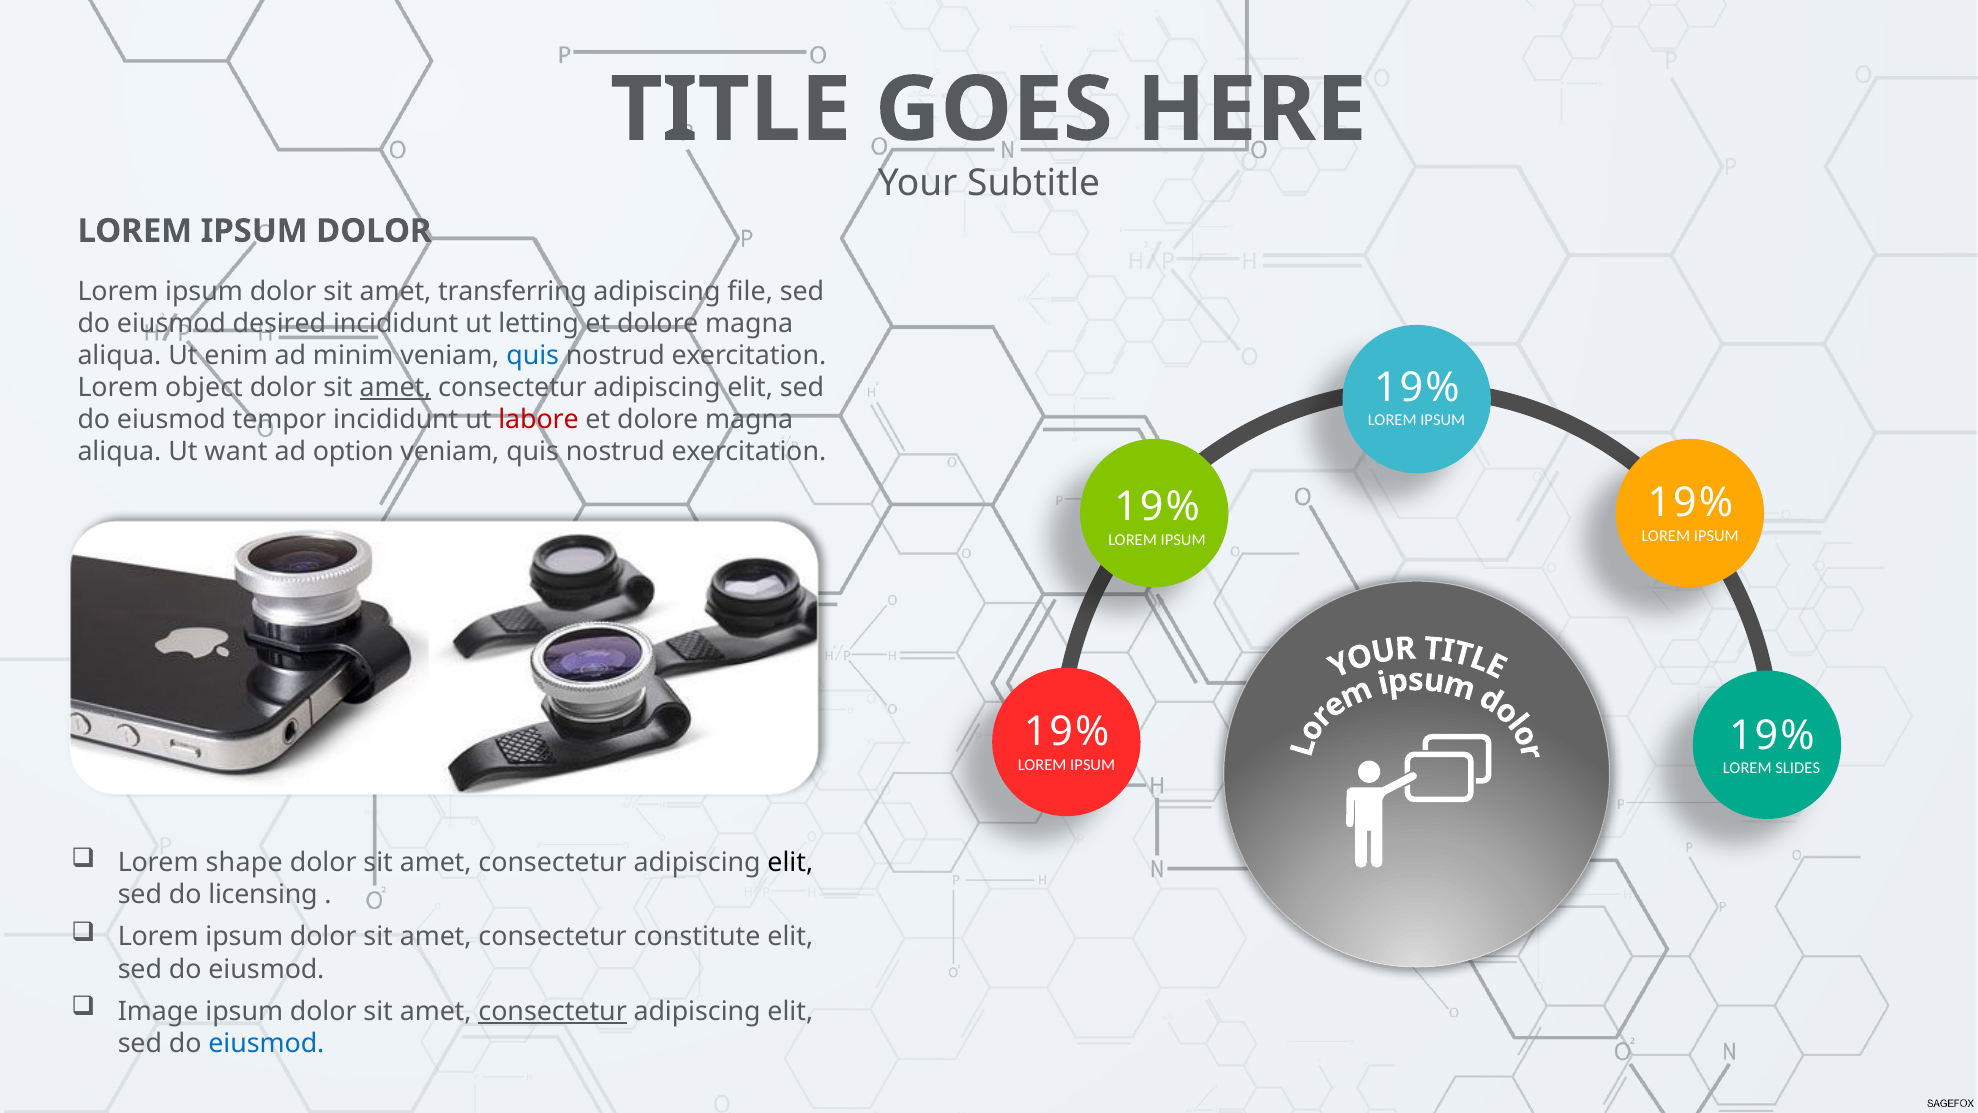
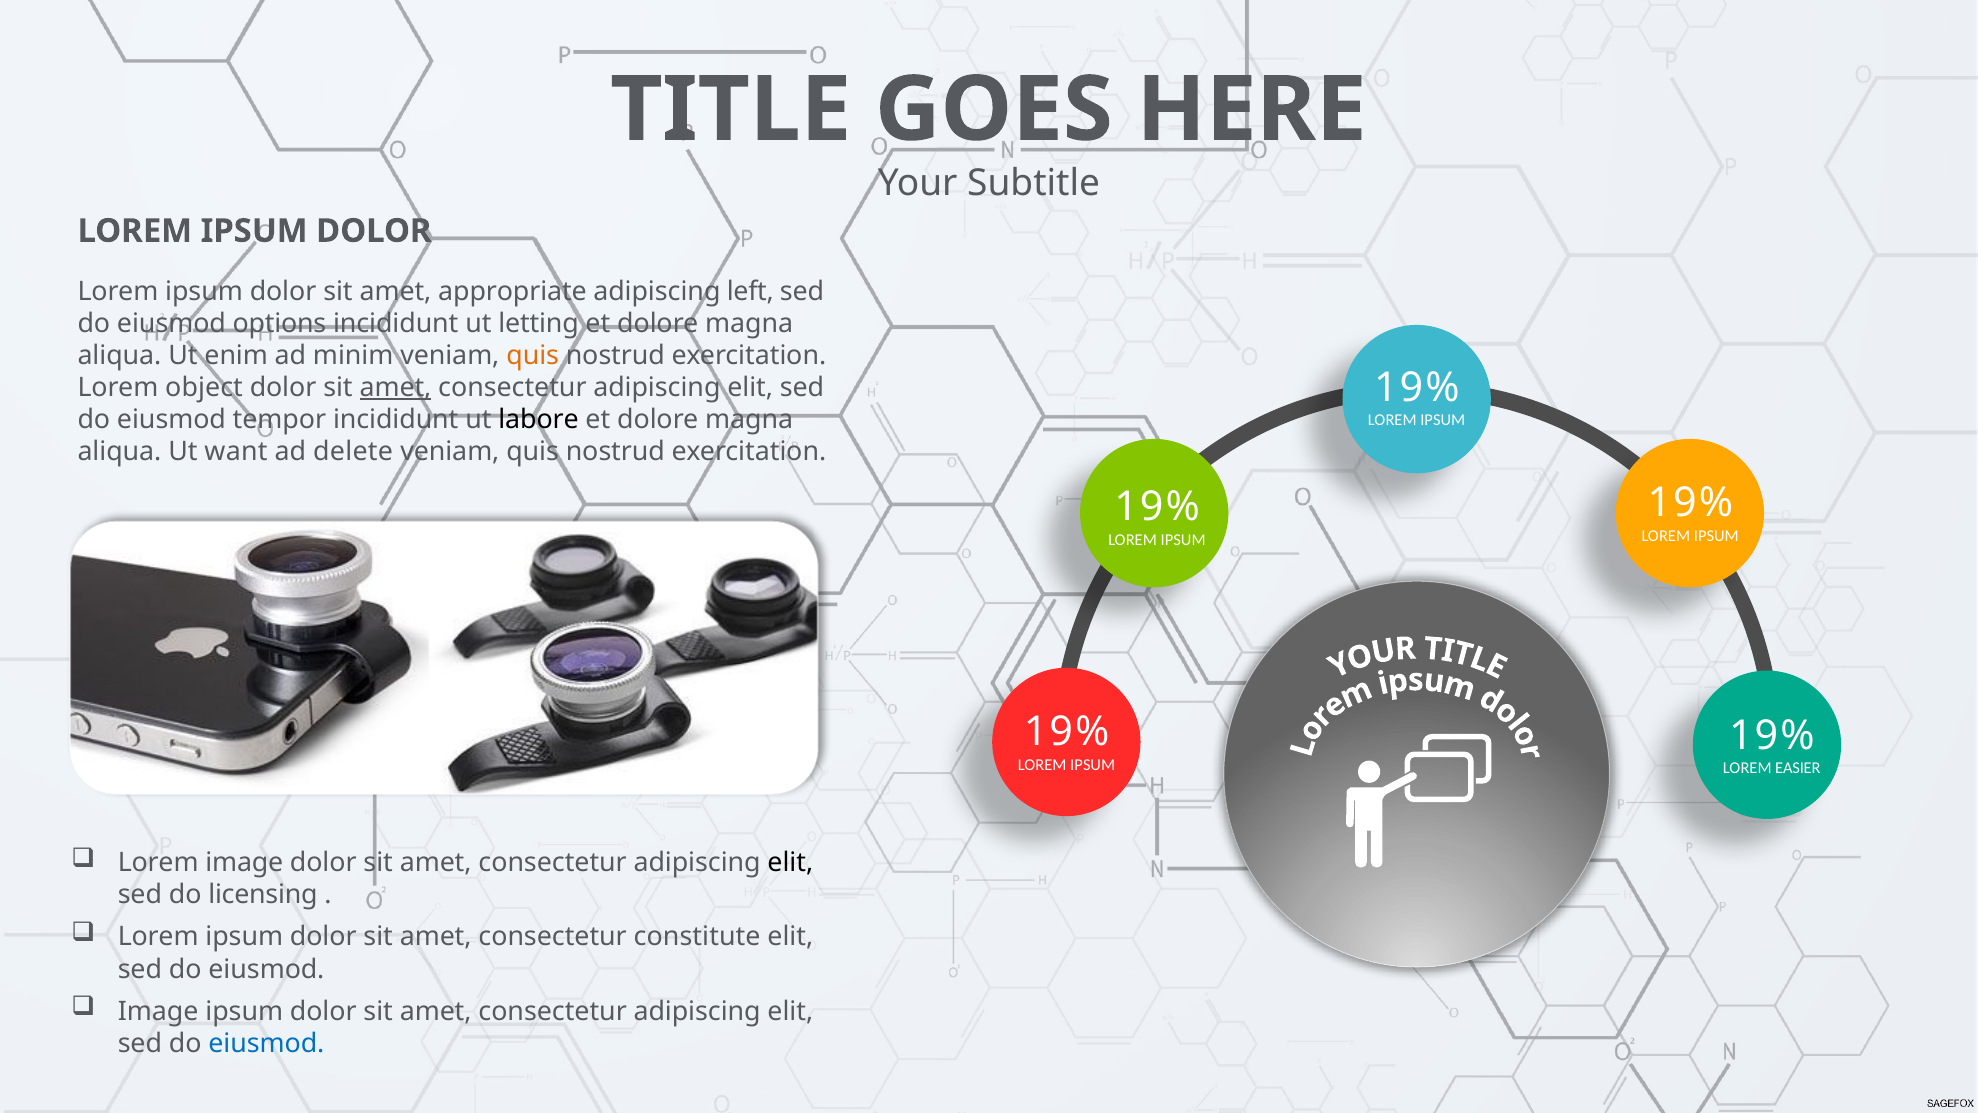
transferring: transferring -> appropriate
file: file -> left
desired: desired -> options
quis at (533, 355) colour: blue -> orange
labore colour: red -> black
option: option -> delete
SLIDES: SLIDES -> EASIER
Lorem shape: shape -> image
consectetur at (553, 1011) underline: present -> none
